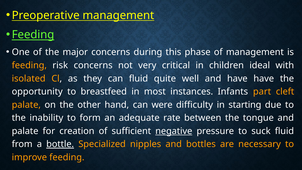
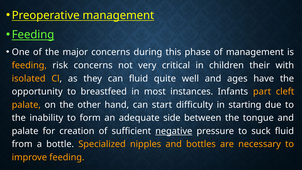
ideal: ideal -> their
and have: have -> ages
were: were -> start
rate: rate -> side
bottle underline: present -> none
